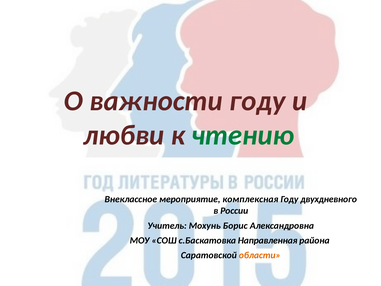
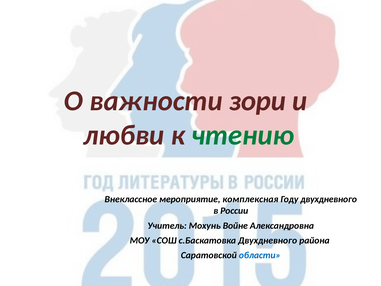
важности году: году -> зори
Борис: Борис -> Войне
с.Баскатовка Направленная: Направленная -> Двухдневного
области colour: orange -> blue
